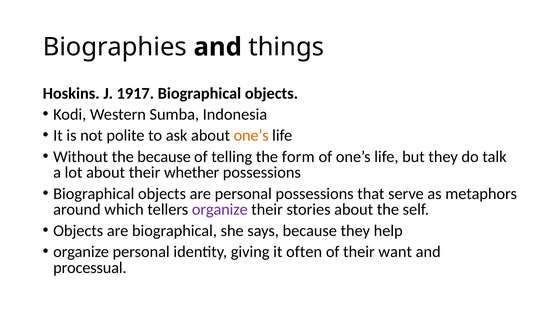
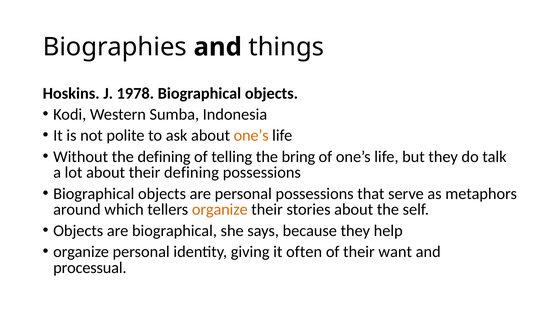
1917: 1917 -> 1978
the because: because -> defining
form: form -> bring
their whether: whether -> defining
organize at (220, 210) colour: purple -> orange
